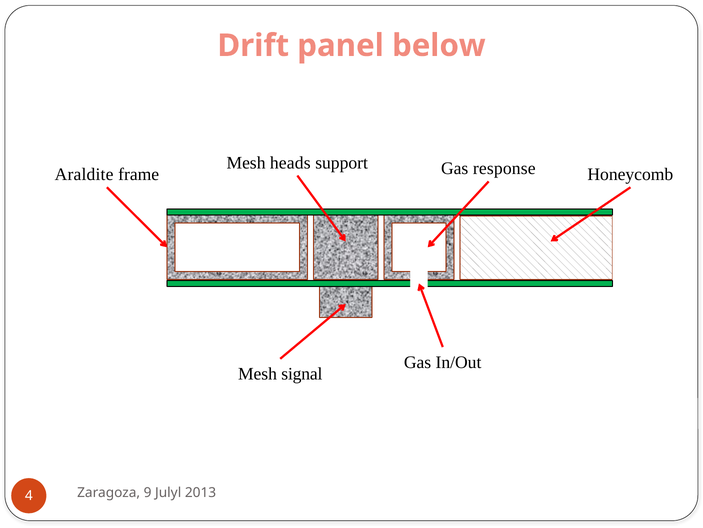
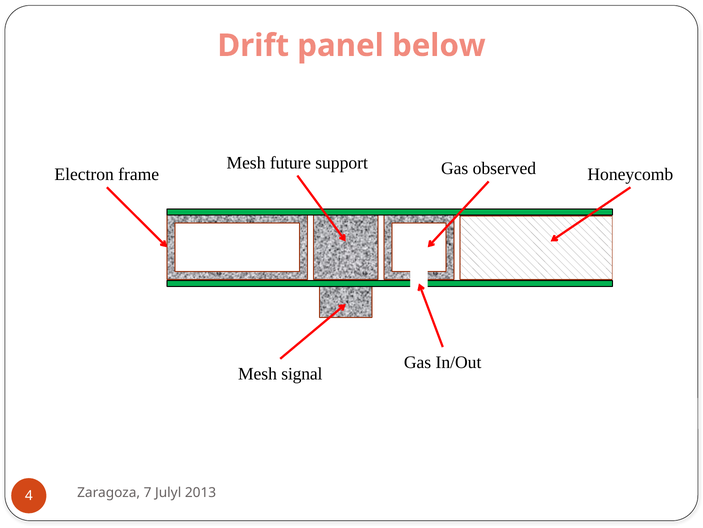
heads: heads -> future
Araldite: Araldite -> Electron
response: response -> observed
9: 9 -> 7
